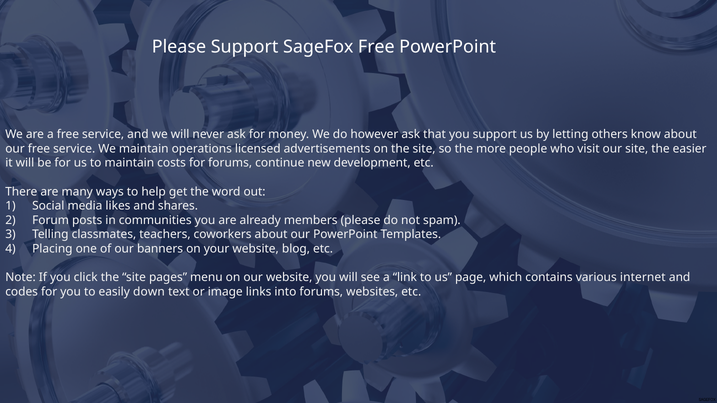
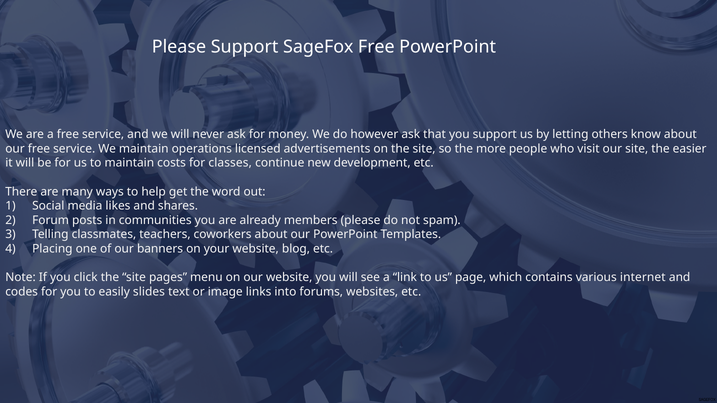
for forums: forums -> classes
down: down -> slides
